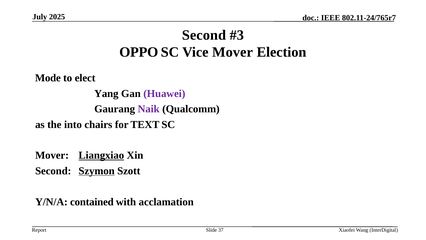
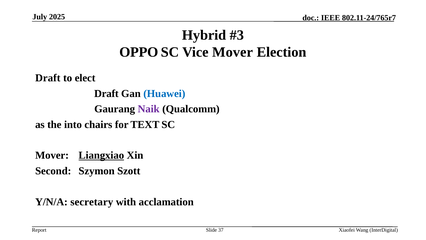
Second at (204, 35): Second -> Hybrid
Mode at (48, 78): Mode -> Draft
Yang at (106, 93): Yang -> Draft
Huawei colour: purple -> blue
Szymon underline: present -> none
contained: contained -> secretary
